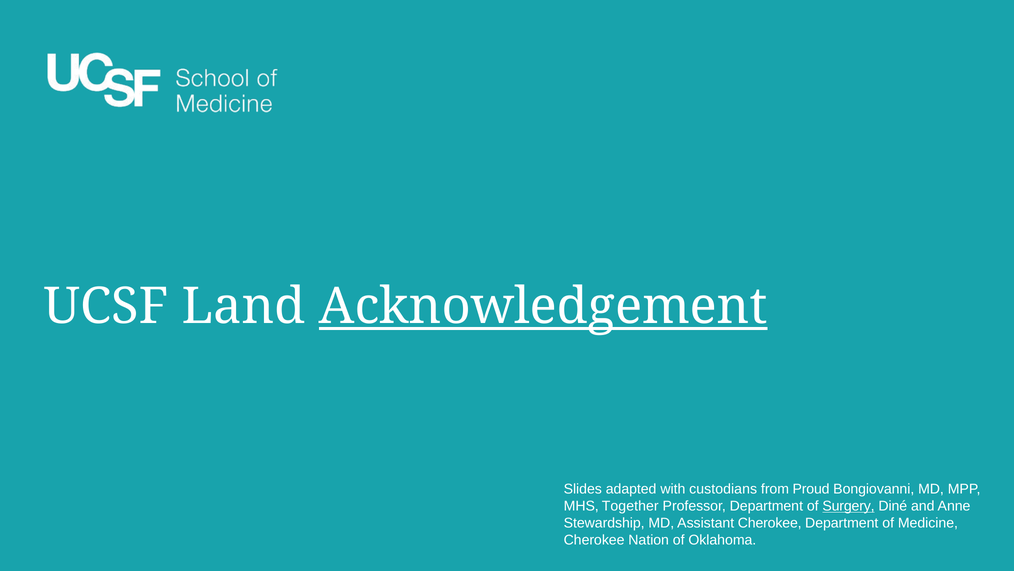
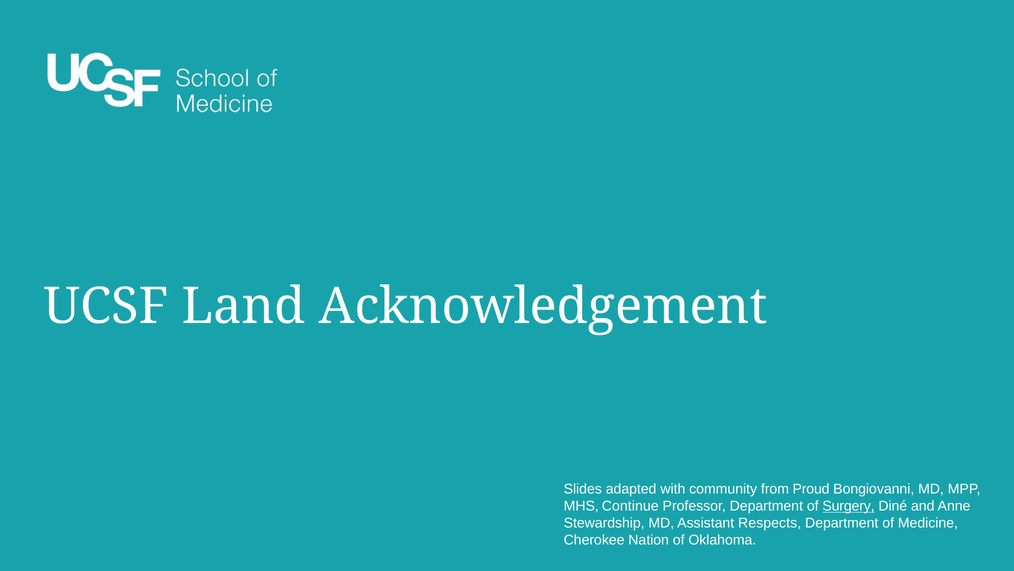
Acknowledgement underline: present -> none
custodians: custodians -> community
Together: Together -> Continue
Assistant Cherokee: Cherokee -> Respects
